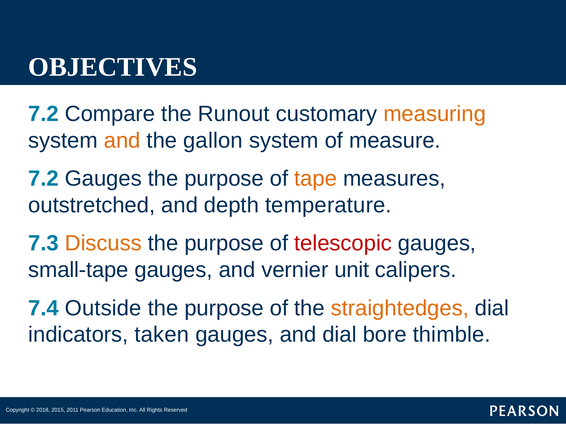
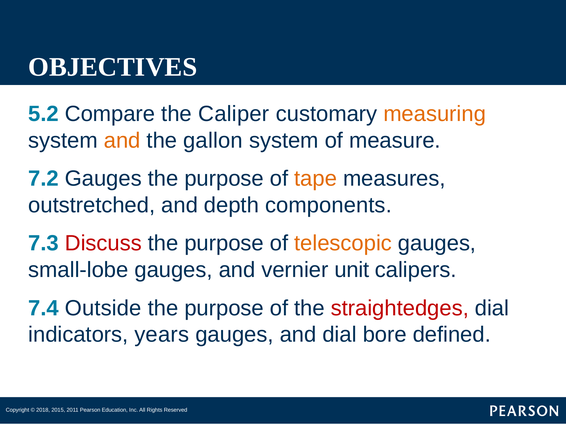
7.2 at (44, 114): 7.2 -> 5.2
Runout: Runout -> Caliper
temperature: temperature -> components
Discuss colour: orange -> red
telescopic colour: red -> orange
small-tape: small-tape -> small-lobe
straightedges colour: orange -> red
taken: taken -> years
thimble: thimble -> defined
